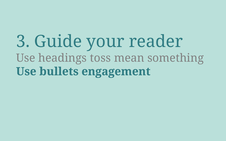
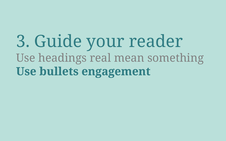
toss: toss -> real
